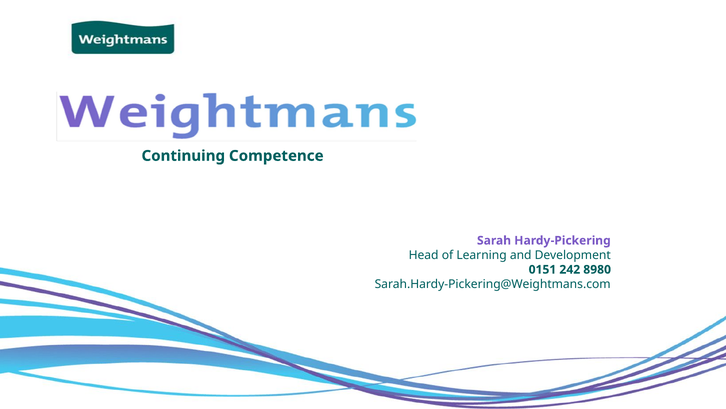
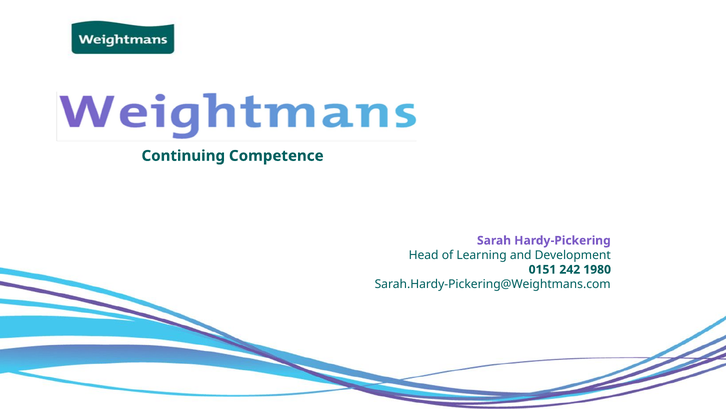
8980: 8980 -> 1980
